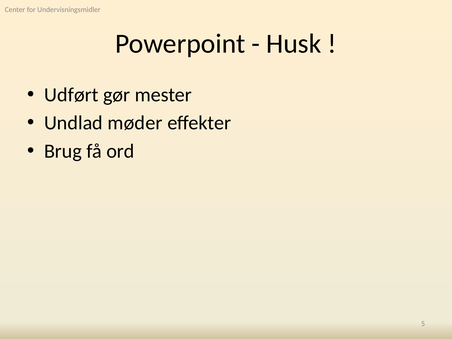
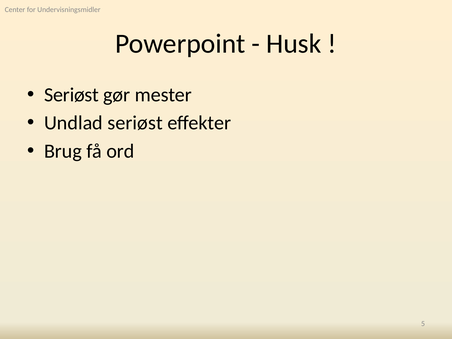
Udført at (71, 95): Udført -> Seriøst
Undlad møder: møder -> seriøst
